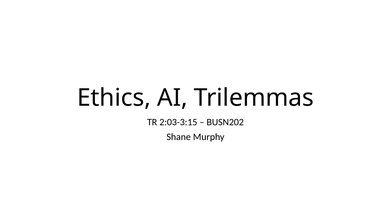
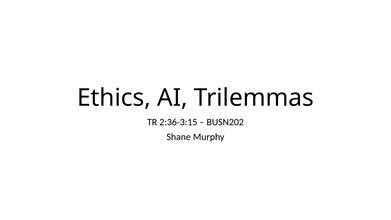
2:03-3:15: 2:03-3:15 -> 2:36-3:15
